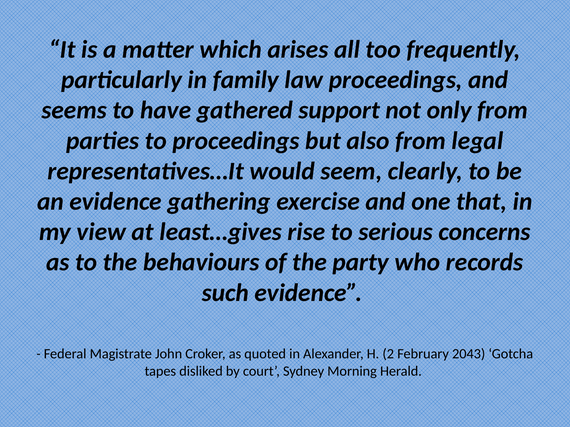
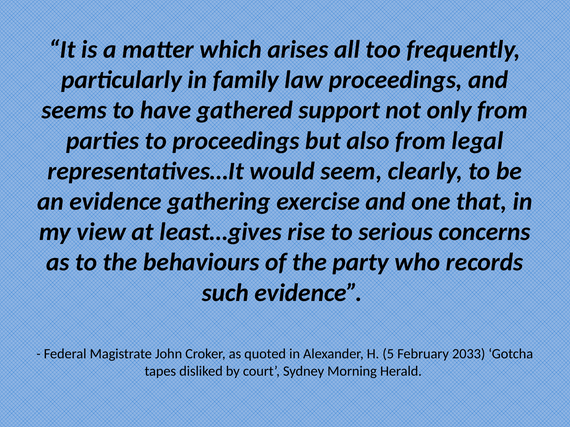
2: 2 -> 5
2043: 2043 -> 2033
